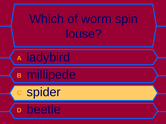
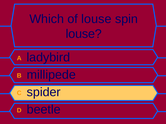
of worm: worm -> louse
